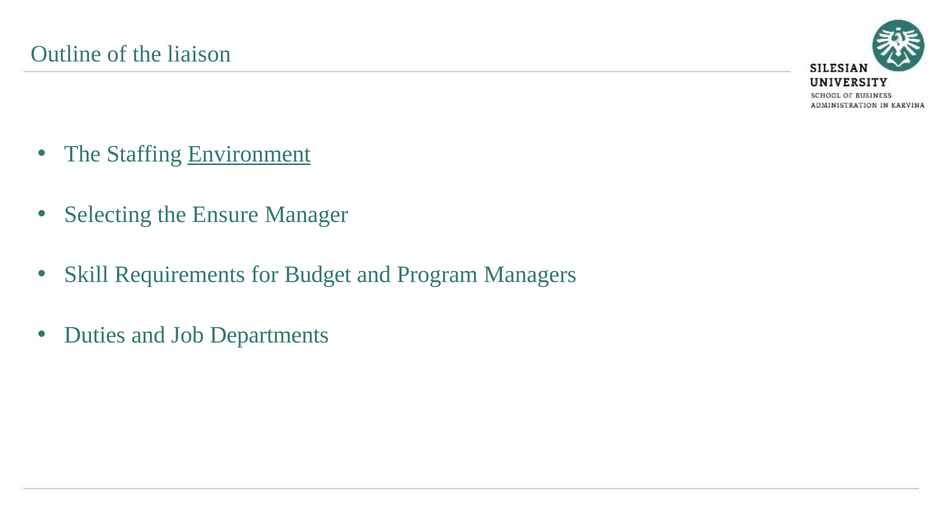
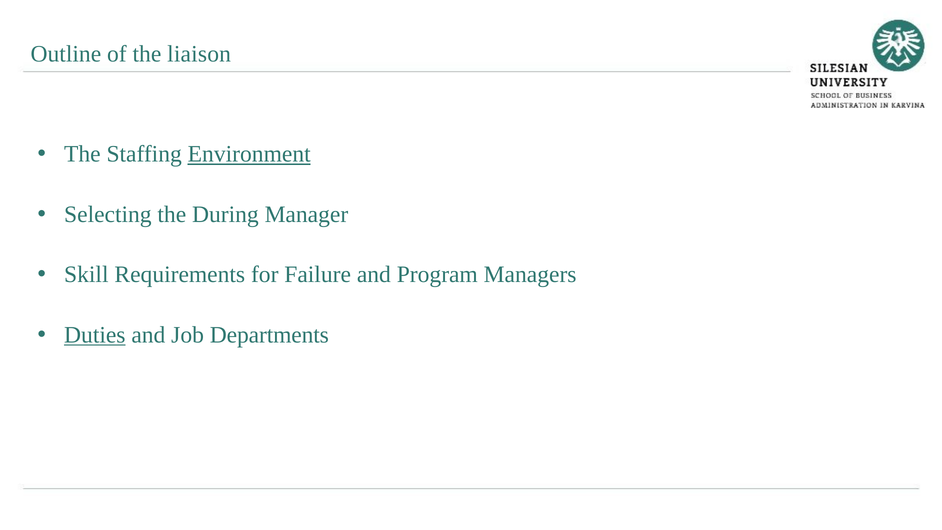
Ensure: Ensure -> During
Budget: Budget -> Failure
Duties underline: none -> present
